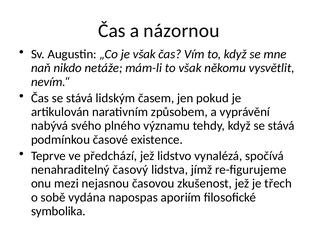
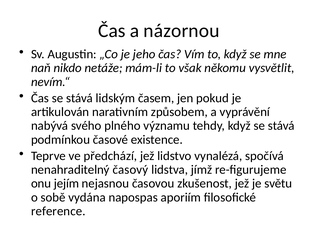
je však: však -> jeho
mezi: mezi -> jejím
třech: třech -> světu
symbolika: symbolika -> reference
